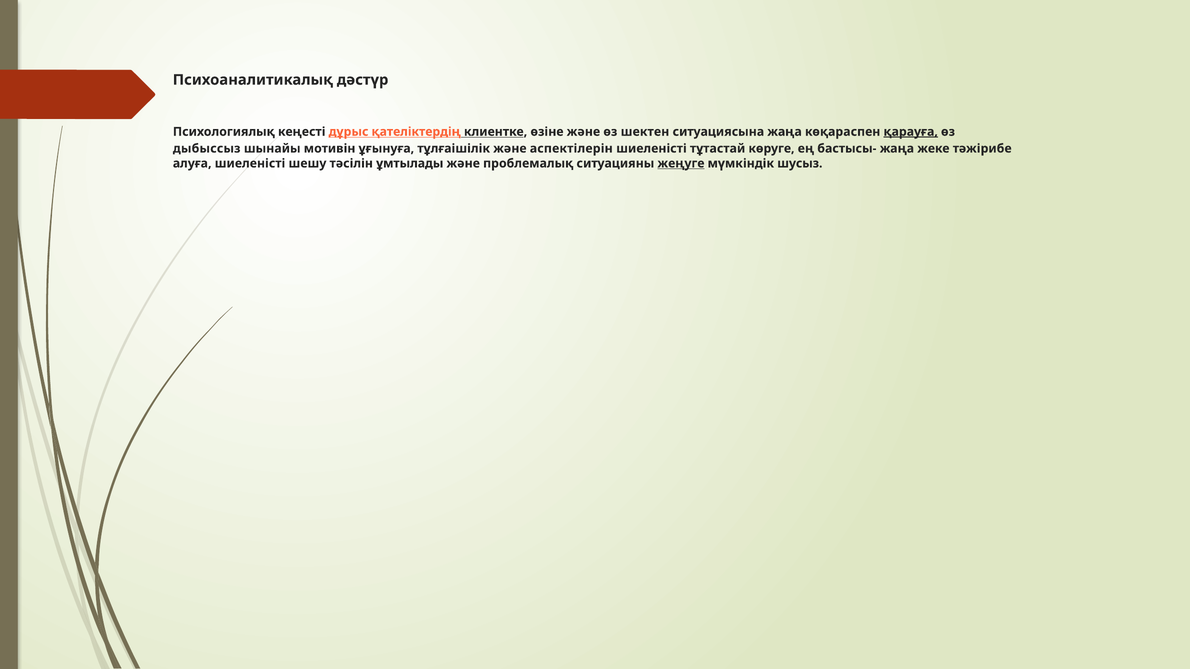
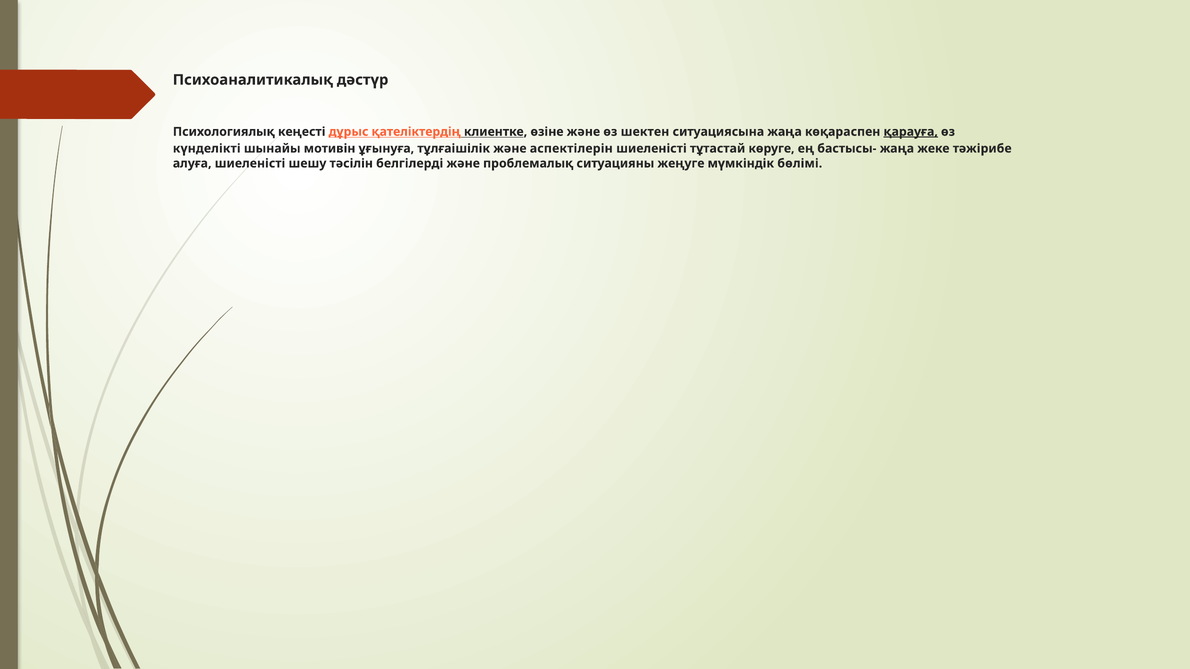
дыбыссыз: дыбыссыз -> күнделікті
ұмтылады: ұмтылады -> белгілерді
жеңуге underline: present -> none
шусыз: шусыз -> бөлімі
